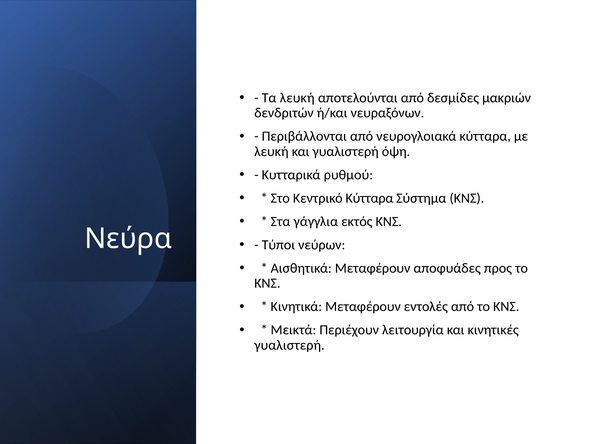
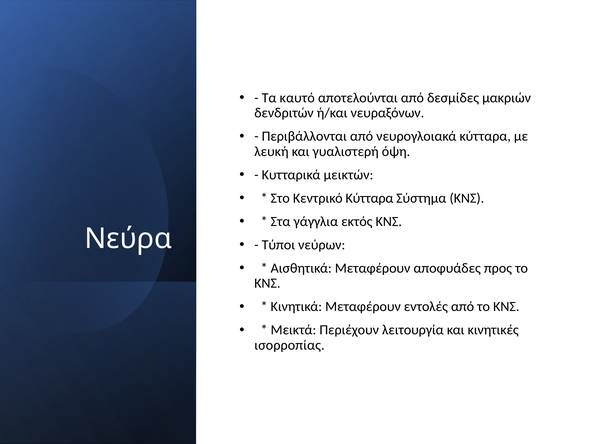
Τα λευκή: λευκή -> καυτό
ρυθμού: ρυθμού -> μεικτών
γυαλιστερή at (289, 345): γυαλιστερή -> ισορροπίας
